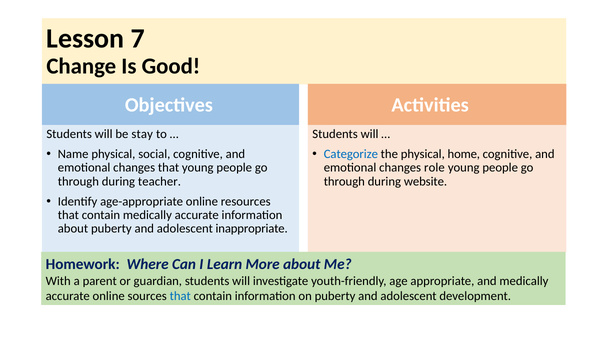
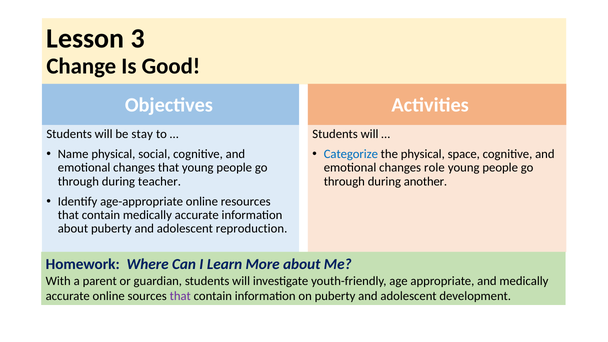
7: 7 -> 3
home: home -> space
website: website -> another
inappropriate: inappropriate -> reproduction
that at (180, 296) colour: blue -> purple
